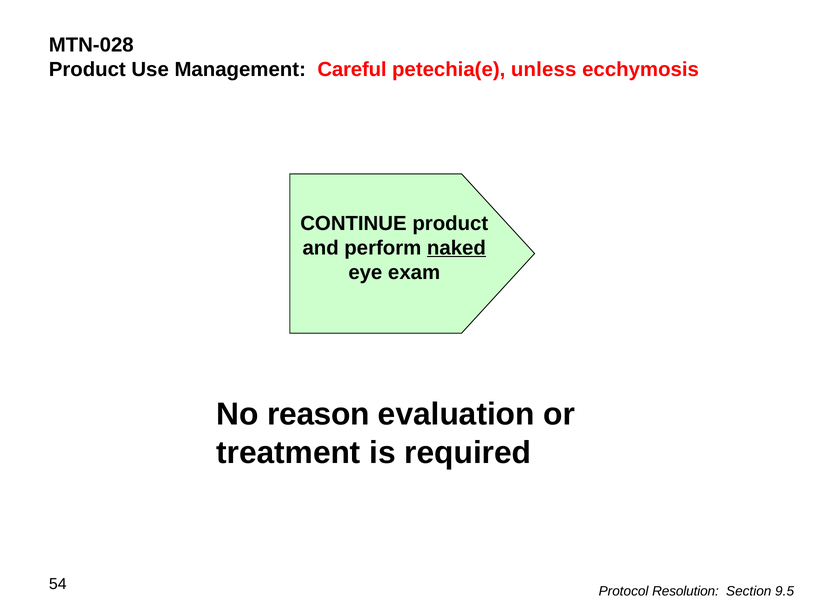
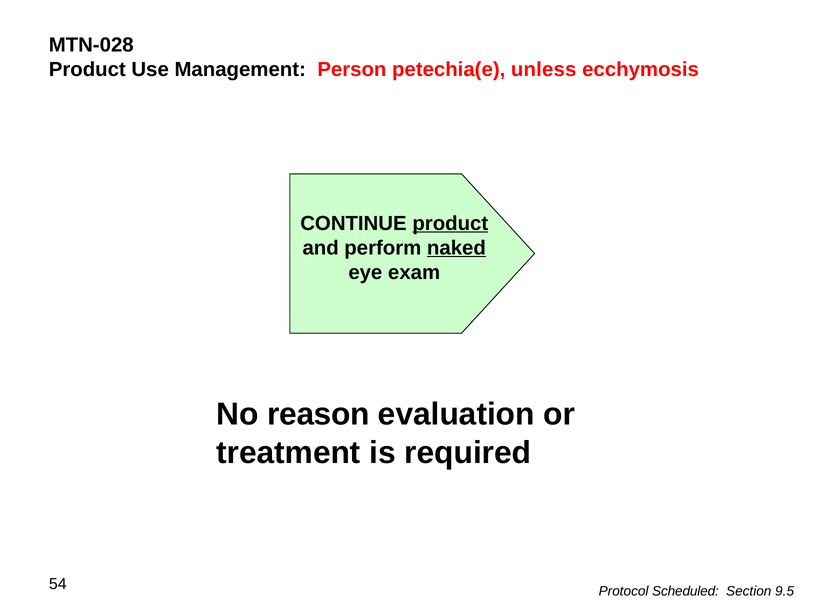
Careful: Careful -> Person
product at (450, 223) underline: none -> present
Resolution: Resolution -> Scheduled
